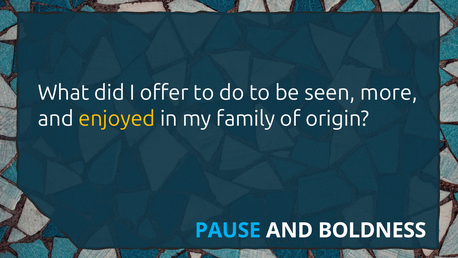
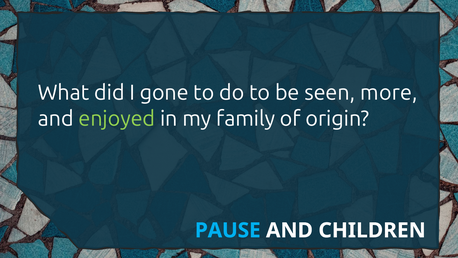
offer: offer -> gone
enjoyed colour: yellow -> light green
BOLDNESS: BOLDNESS -> CHILDREN
